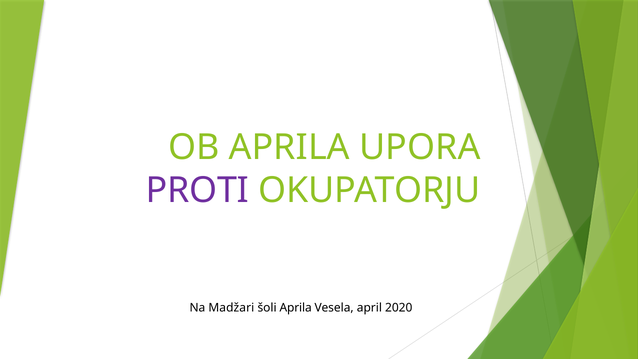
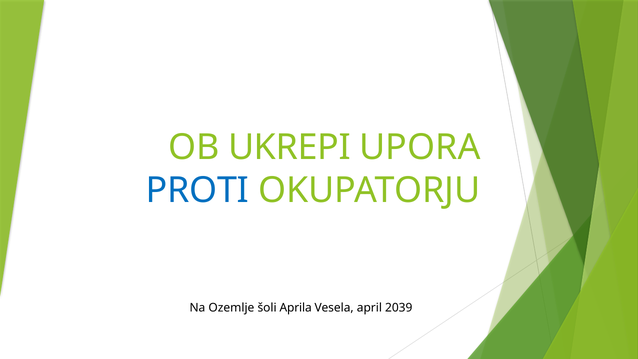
OB APRILA: APRILA -> UKREPI
PROTI colour: purple -> blue
Madžari: Madžari -> Ozemlje
2020: 2020 -> 2039
